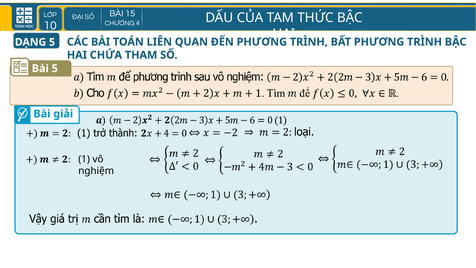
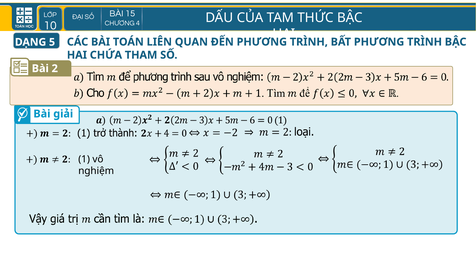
Bài 5: 5 -> 2
